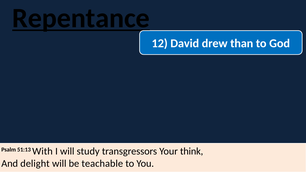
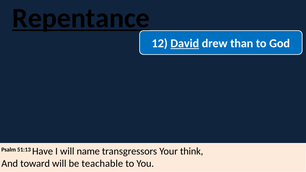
David underline: none -> present
With: With -> Have
study: study -> name
delight: delight -> toward
